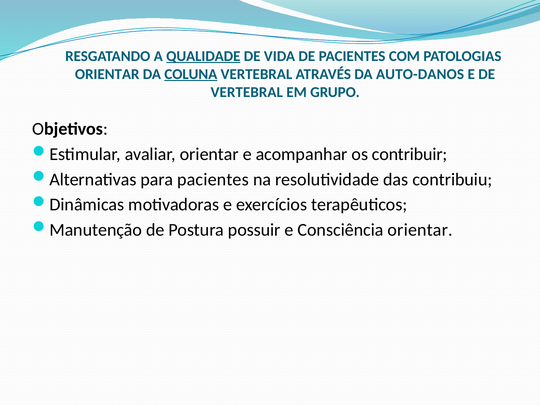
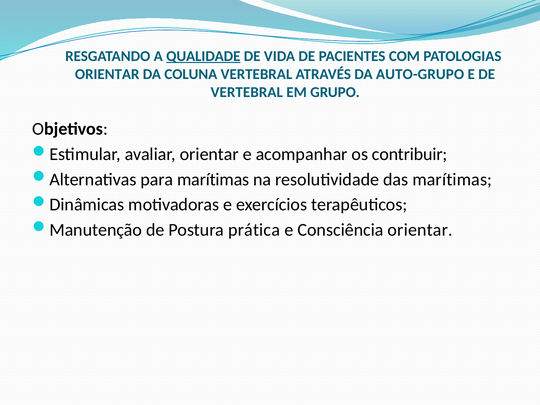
COLUNA underline: present -> none
AUTO-DANOS: AUTO-DANOS -> AUTO-GRUPO
para pacientes: pacientes -> marítimas
das contribuiu: contribuiu -> marítimas
possuir: possuir -> prática
